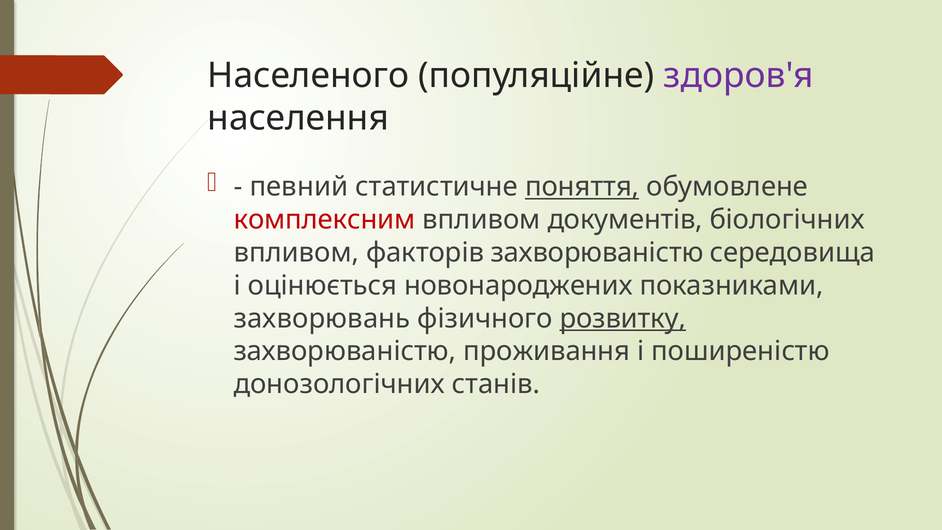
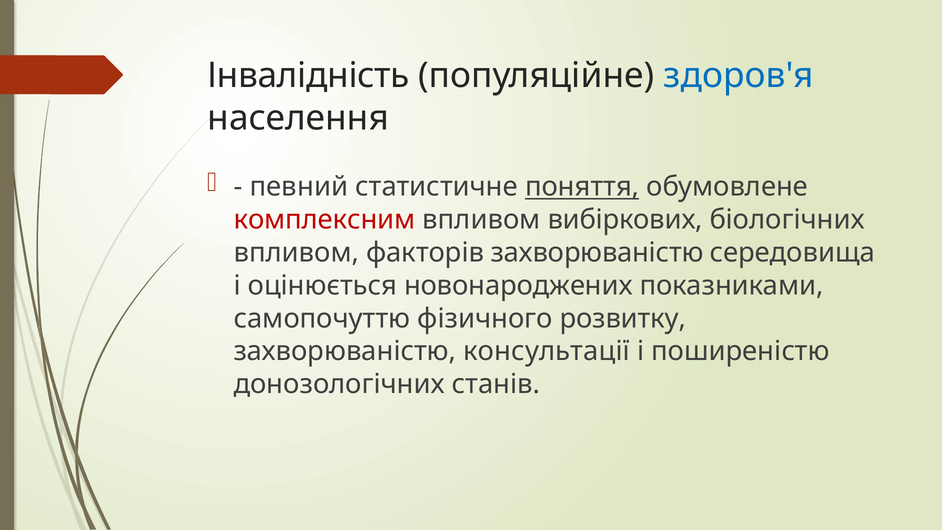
Населеного: Населеного -> Інвалідність
здоров'я colour: purple -> blue
документів: документів -> вибіркових
захворювань: захворювань -> самопочуттю
розвитку underline: present -> none
проживання: проживання -> консультації
